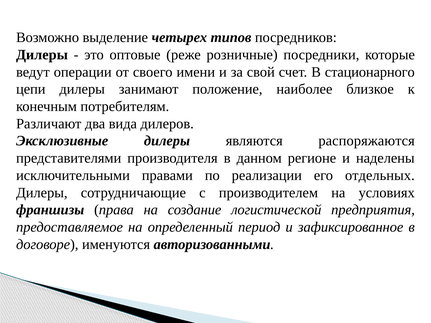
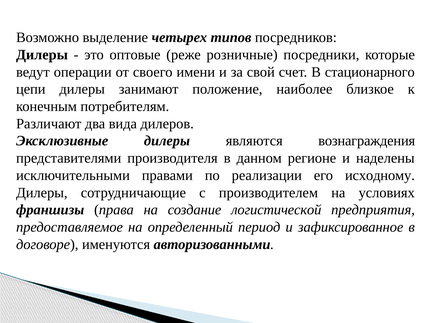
распоряжаются: распоряжаются -> вознаграждения
отдельных: отдельных -> исходному
